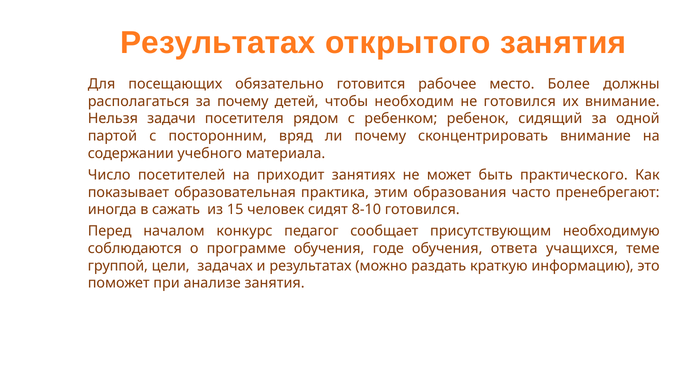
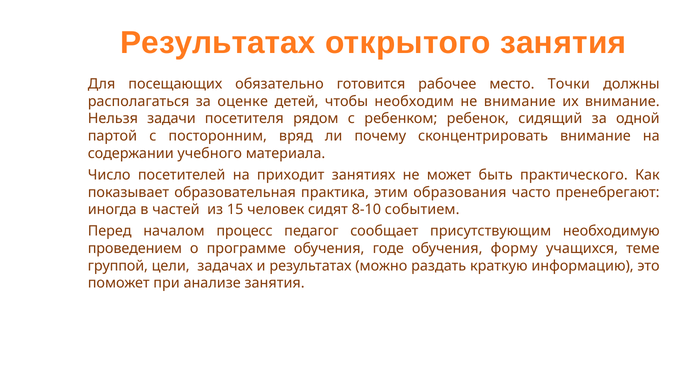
Более: Более -> Точки
за почему: почему -> оценке
не готовился: готовился -> внимание
сажать: сажать -> частей
8-10 готовился: готовился -> событием
конкурс: конкурс -> процесс
соблюдаются: соблюдаются -> проведением
ответа: ответа -> форму
